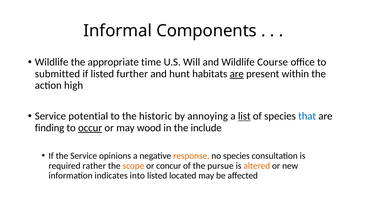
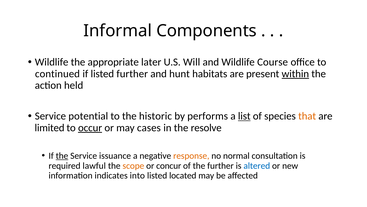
time: time -> later
submitted: submitted -> continued
are at (237, 74) underline: present -> none
within underline: none -> present
high: high -> held
annoying: annoying -> performs
that colour: blue -> orange
finding: finding -> limited
wood: wood -> cases
include: include -> resolve
the at (62, 155) underline: none -> present
opinions: opinions -> issuance
no species: species -> normal
rather: rather -> lawful
the pursue: pursue -> further
altered colour: orange -> blue
